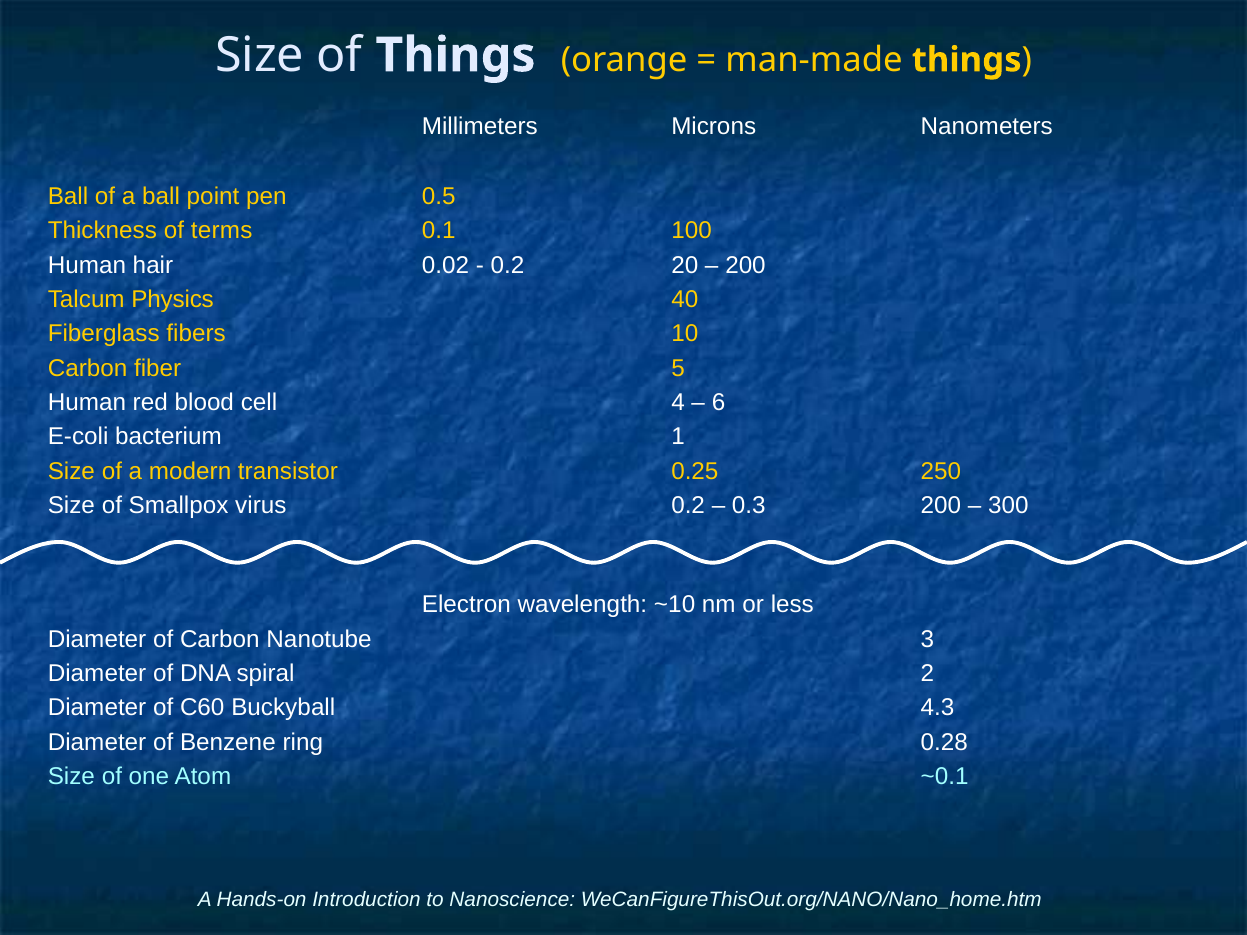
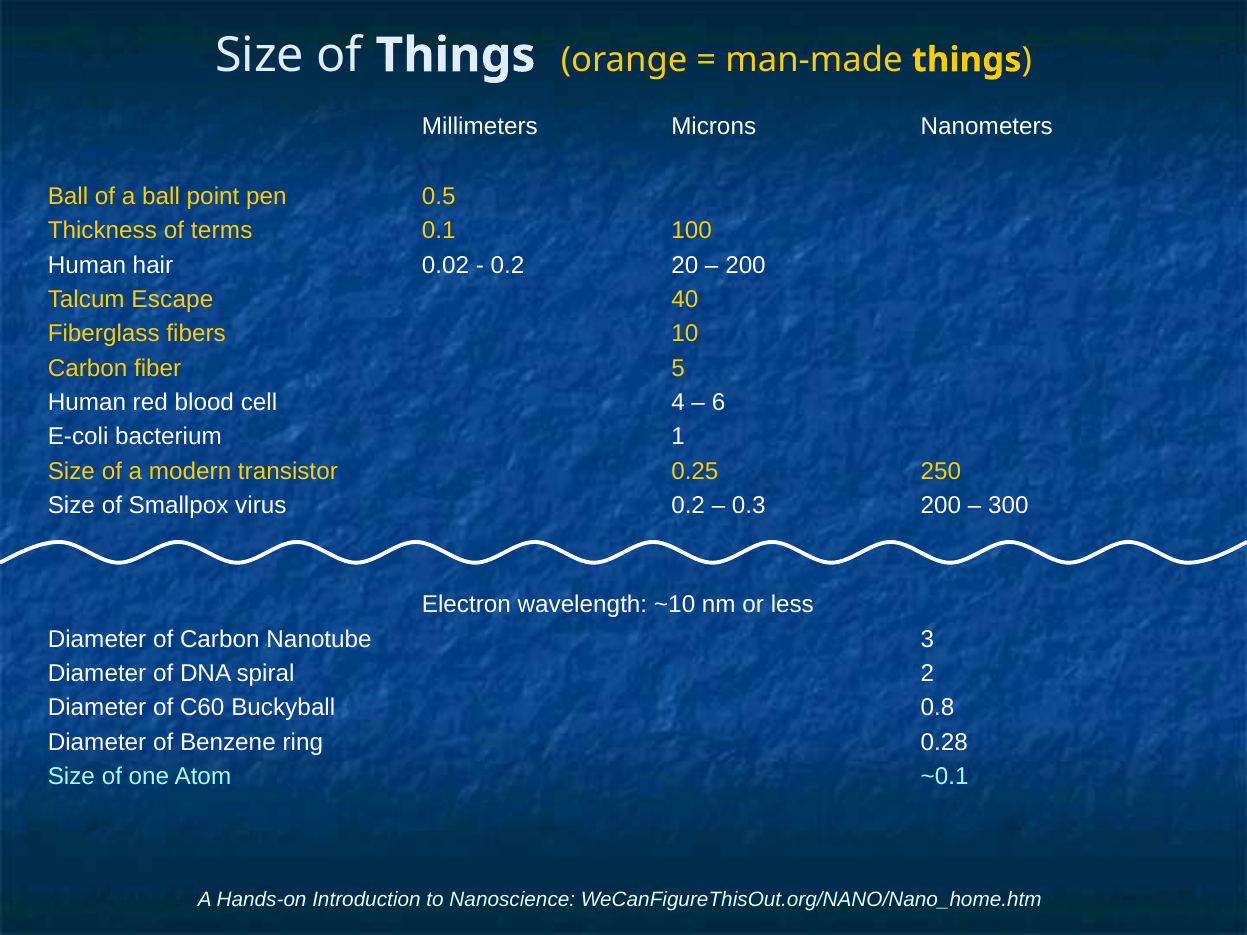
Physics: Physics -> Escape
4.3: 4.3 -> 0.8
